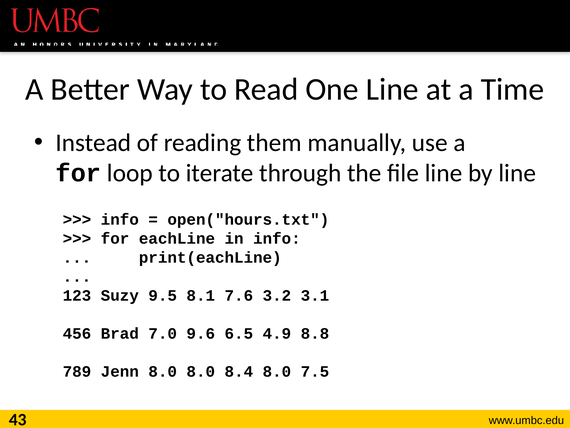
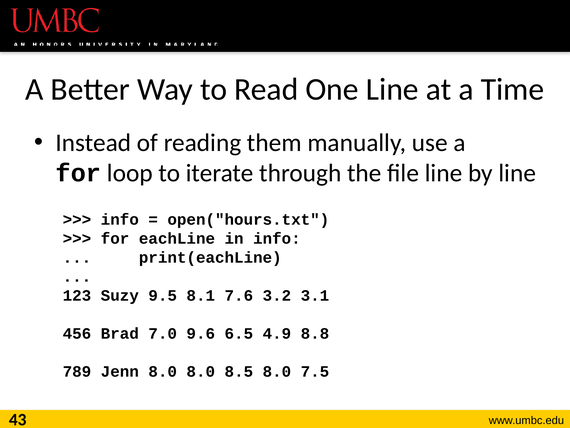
8.4: 8.4 -> 8.5
